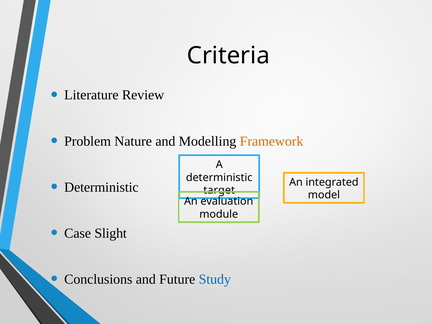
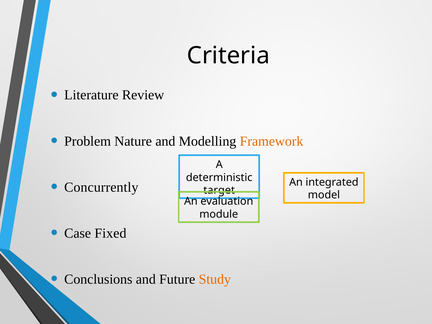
Deterministic at (101, 187): Deterministic -> Concurrently
Slight: Slight -> Fixed
Study colour: blue -> orange
